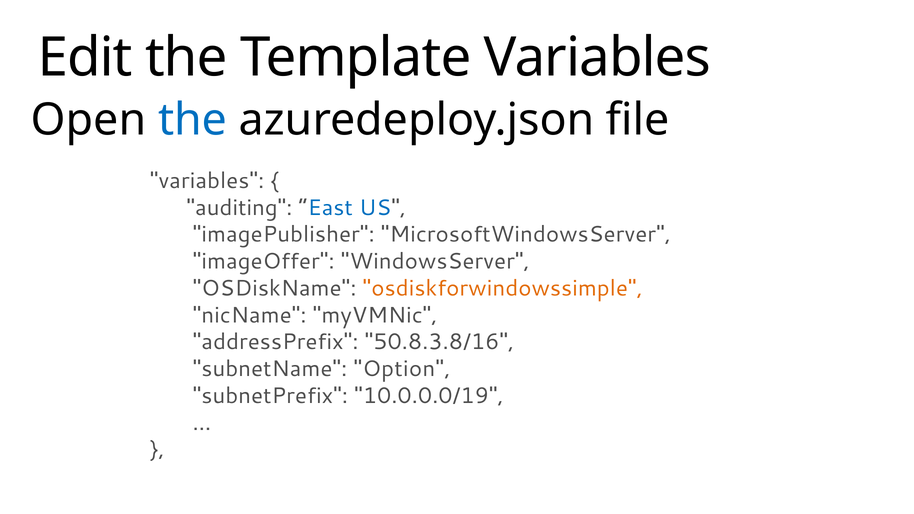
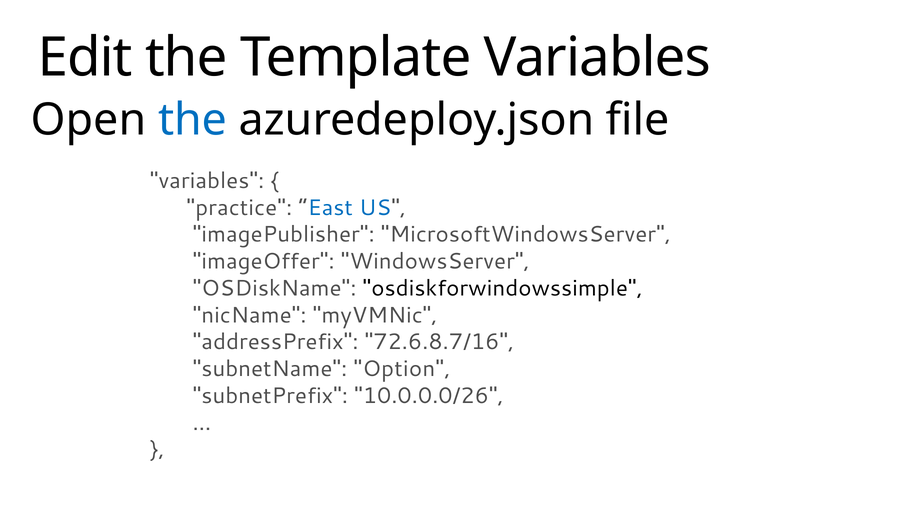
auditing: auditing -> practice
osdiskforwindowssimple colour: orange -> black
50.8.3.8/16: 50.8.3.8/16 -> 72.6.8.7/16
10.0.0.0/19: 10.0.0.0/19 -> 10.0.0.0/26
